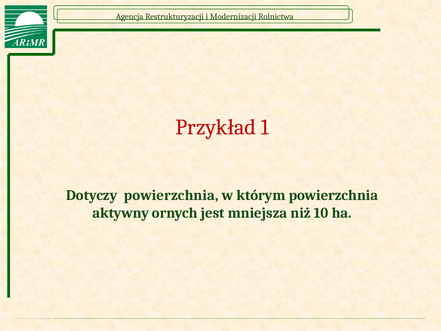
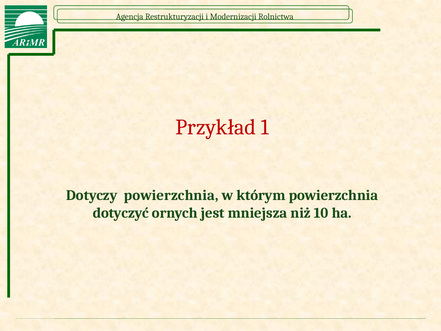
aktywny: aktywny -> dotyczyć
